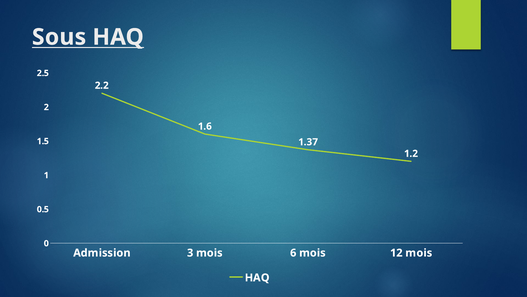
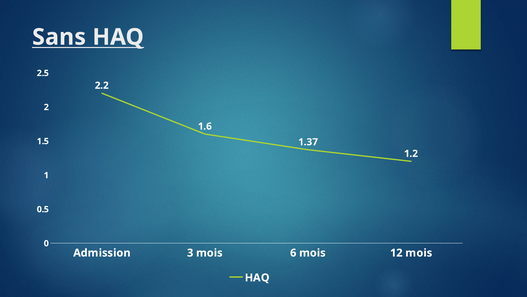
Sous: Sous -> Sans
